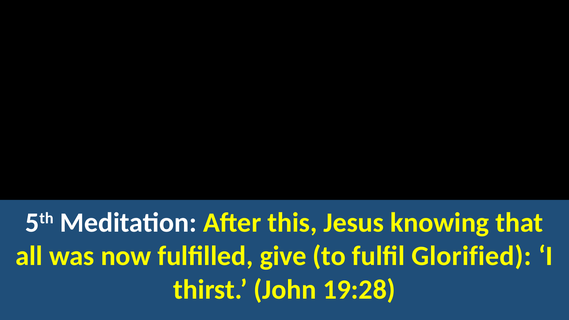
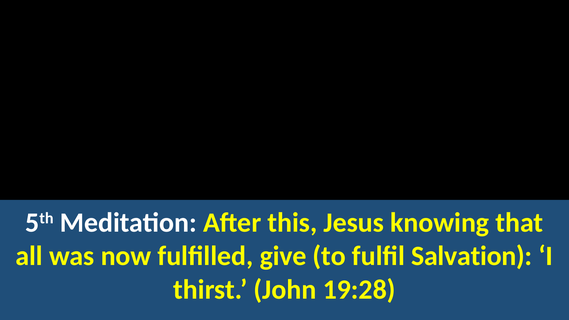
Glorified: Glorified -> Salvation
